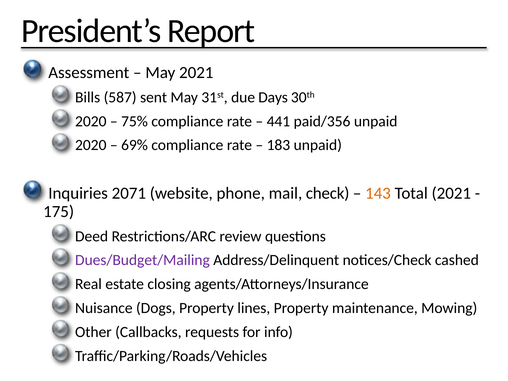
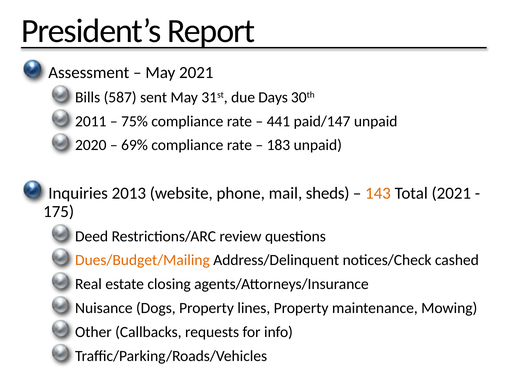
2020 at (91, 121): 2020 -> 2011
paid/356: paid/356 -> paid/147
2071: 2071 -> 2013
check: check -> sheds
Dues/Budget/Mailing colour: purple -> orange
